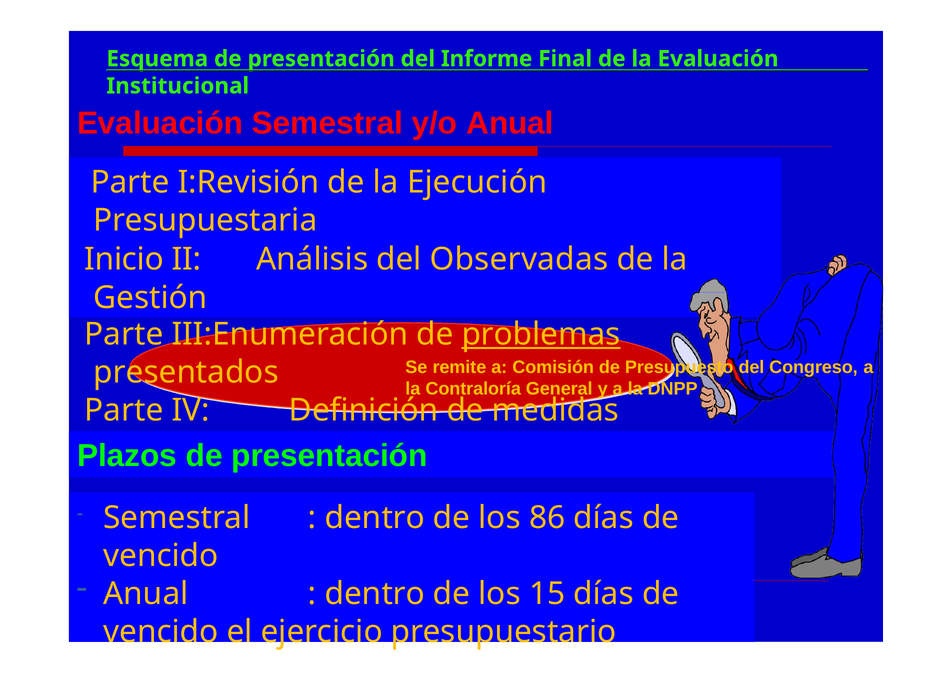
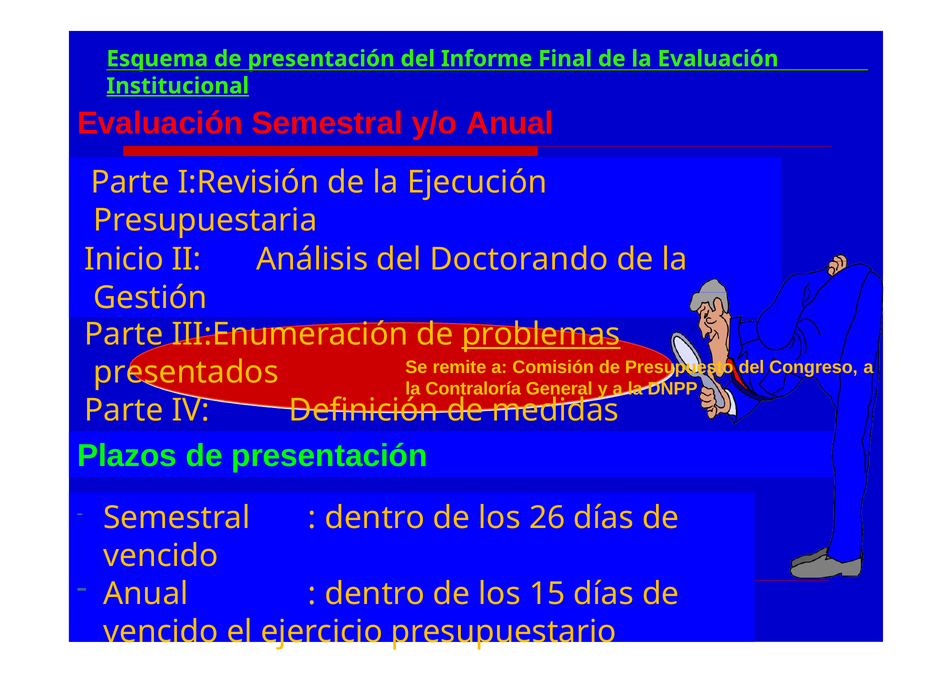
Institucional underline: none -> present
Observadas: Observadas -> Doctorando
86: 86 -> 26
